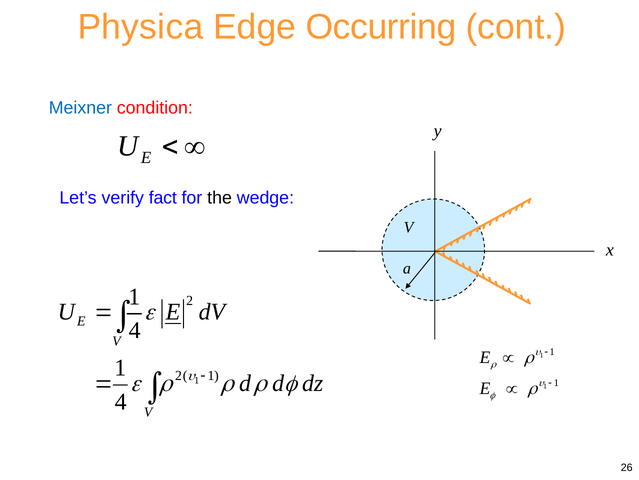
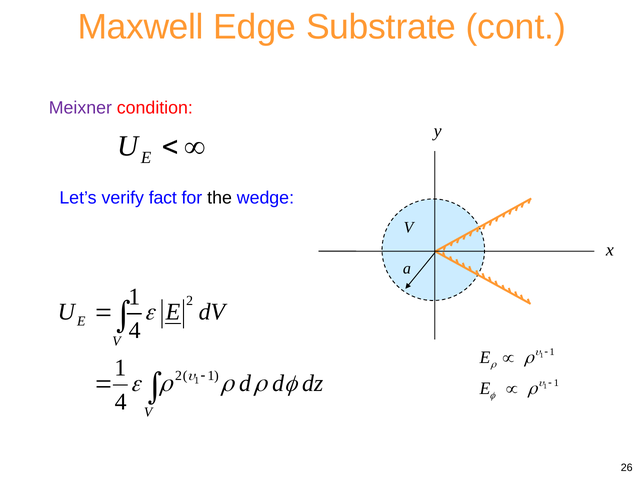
Physica: Physica -> Maxwell
Occurring: Occurring -> Substrate
Meixner colour: blue -> purple
